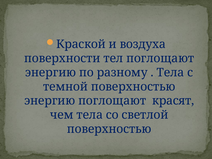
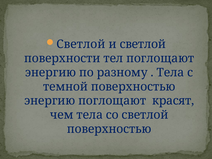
Краской at (81, 44): Краской -> Светлой
и воздуха: воздуха -> светлой
